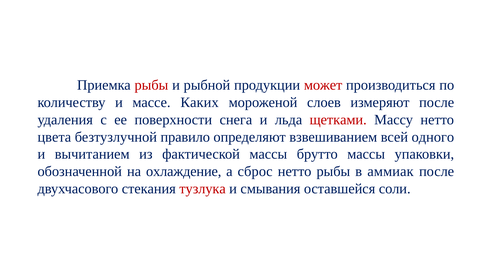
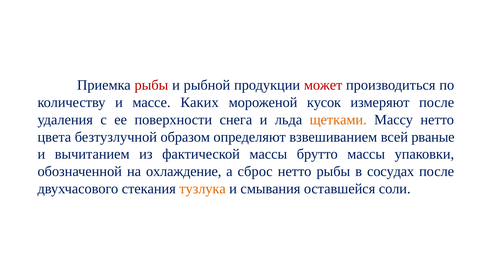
слоев: слоев -> кусок
щетками colour: red -> orange
правило: правило -> образом
одного: одного -> рваные
аммиак: аммиак -> сосудах
тузлука colour: red -> orange
